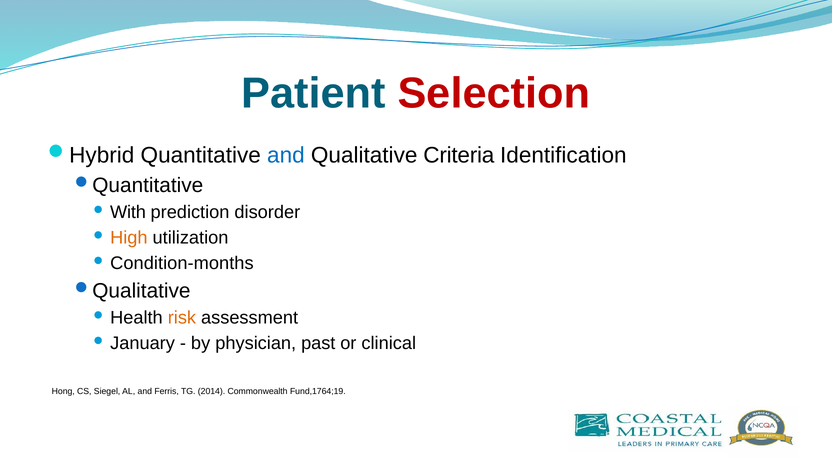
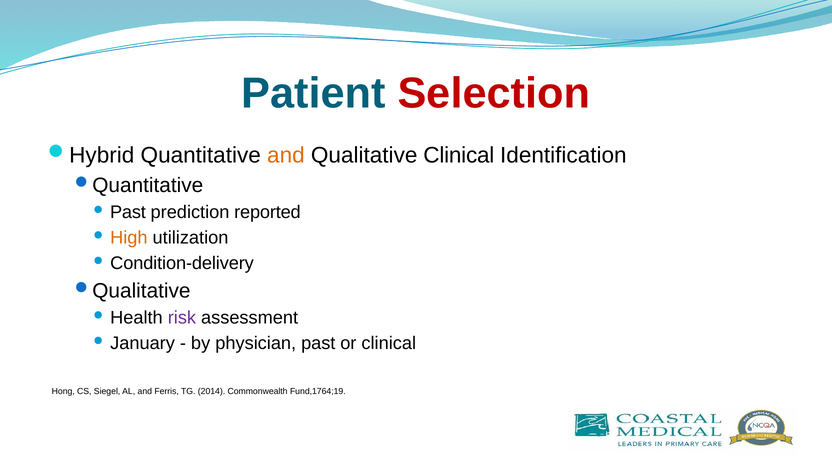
and at (286, 155) colour: blue -> orange
Qualitative Criteria: Criteria -> Clinical
With at (128, 212): With -> Past
disorder: disorder -> reported
Condition-months: Condition-months -> Condition-delivery
risk colour: orange -> purple
